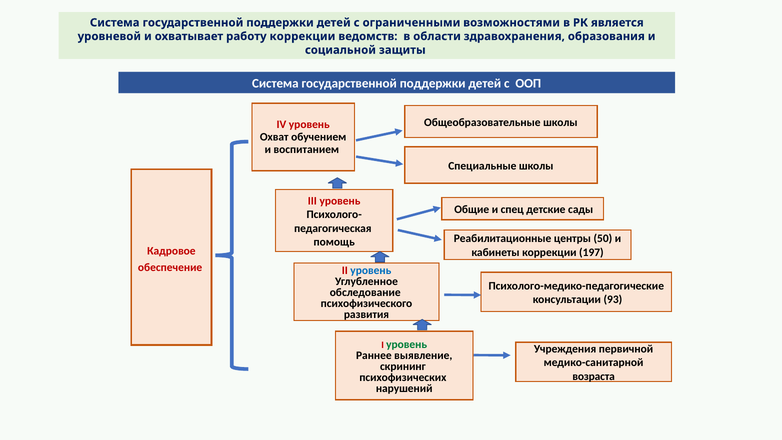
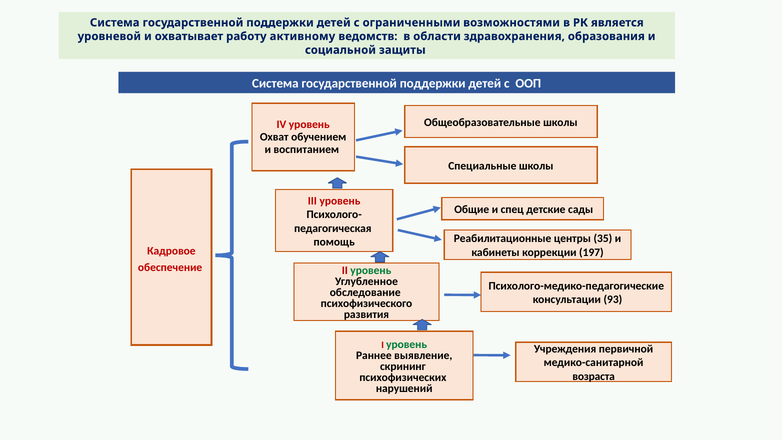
работу коррекции: коррекции -> активному
50: 50 -> 35
уровень at (371, 271) colour: blue -> green
